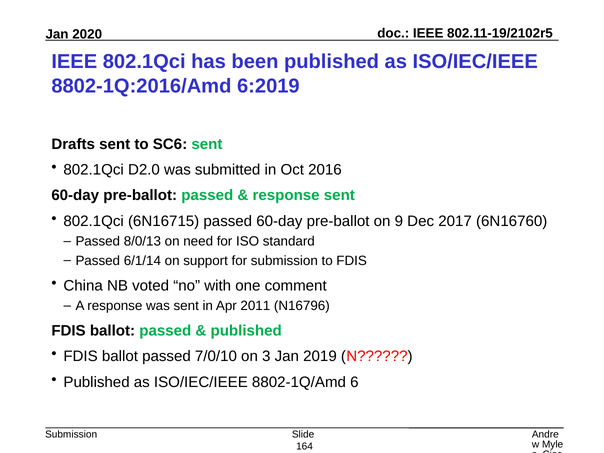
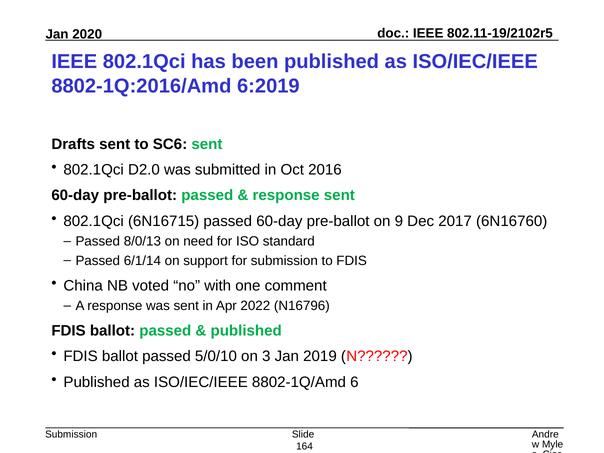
2011: 2011 -> 2022
7/0/10: 7/0/10 -> 5/0/10
